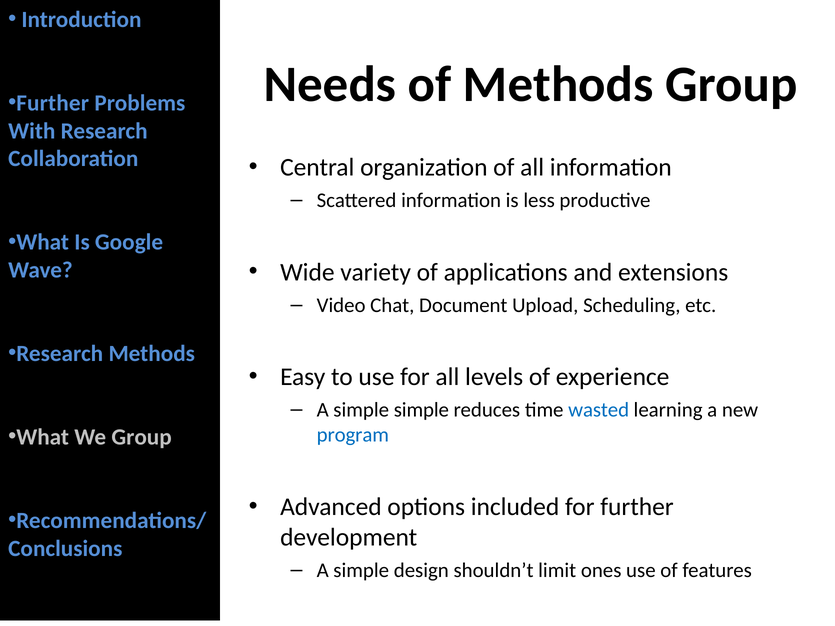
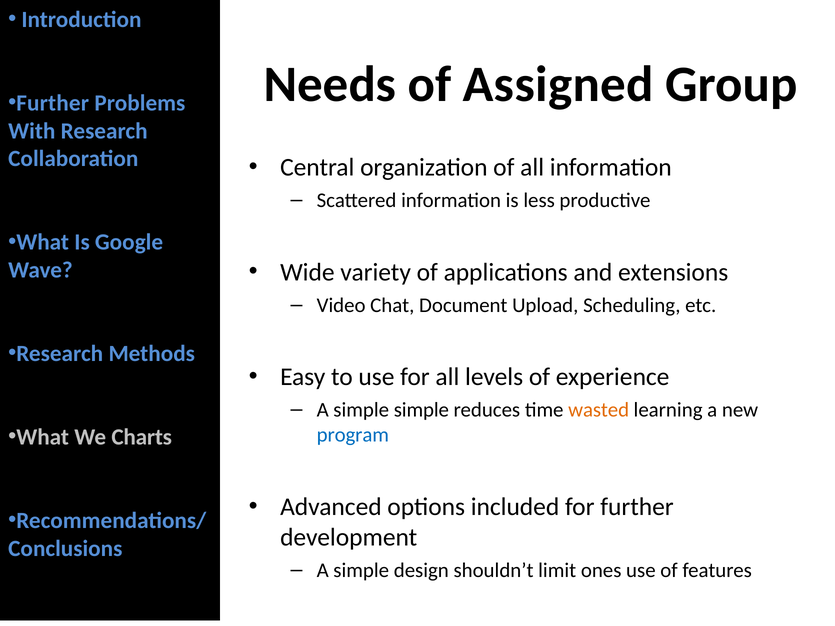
of Methods: Methods -> Assigned
wasted colour: blue -> orange
We Group: Group -> Charts
